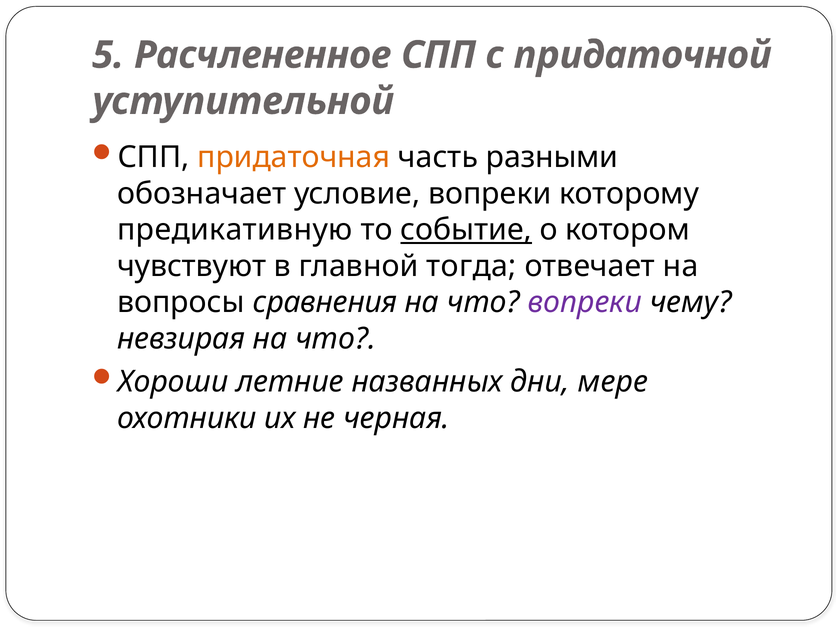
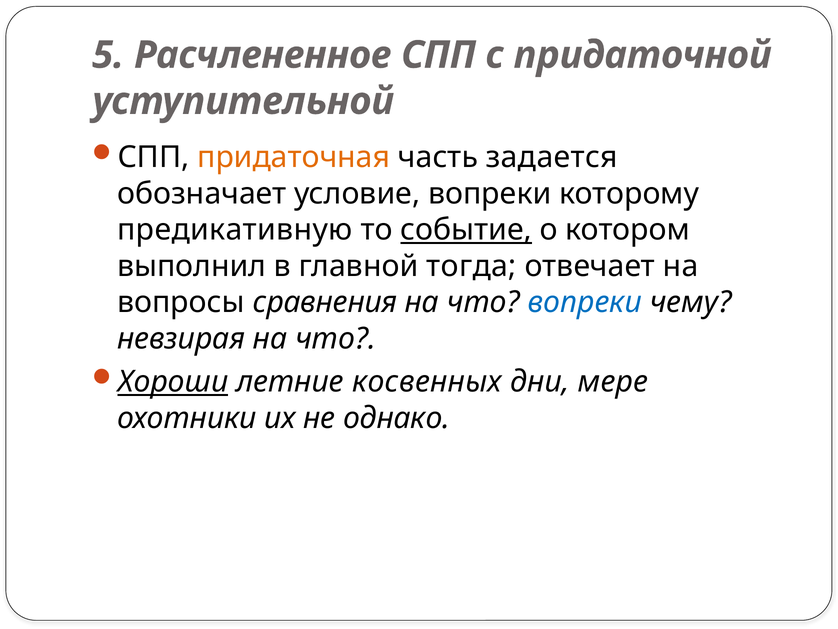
разными: разными -> задается
чувствуют: чувствуют -> выполнил
вопреки at (585, 302) colour: purple -> blue
Хороши underline: none -> present
названных: названных -> косвенных
черная: черная -> однако
